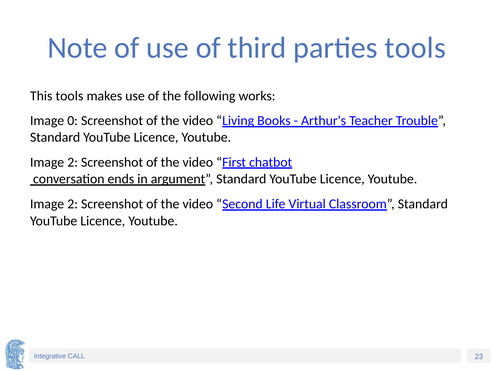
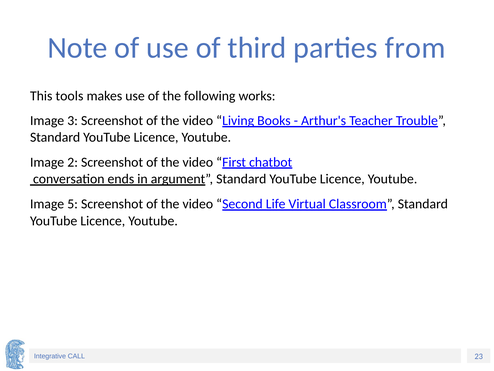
parties tools: tools -> from
0: 0 -> 3
2 at (73, 204): 2 -> 5
